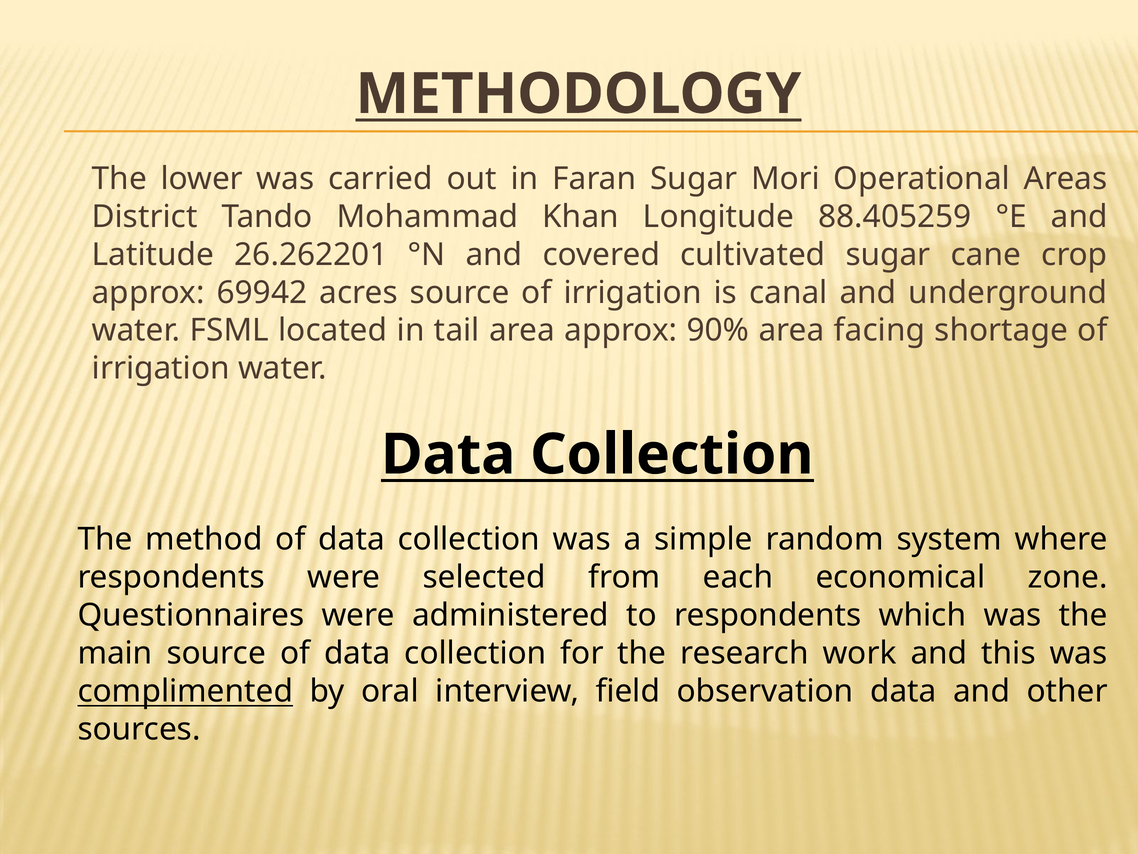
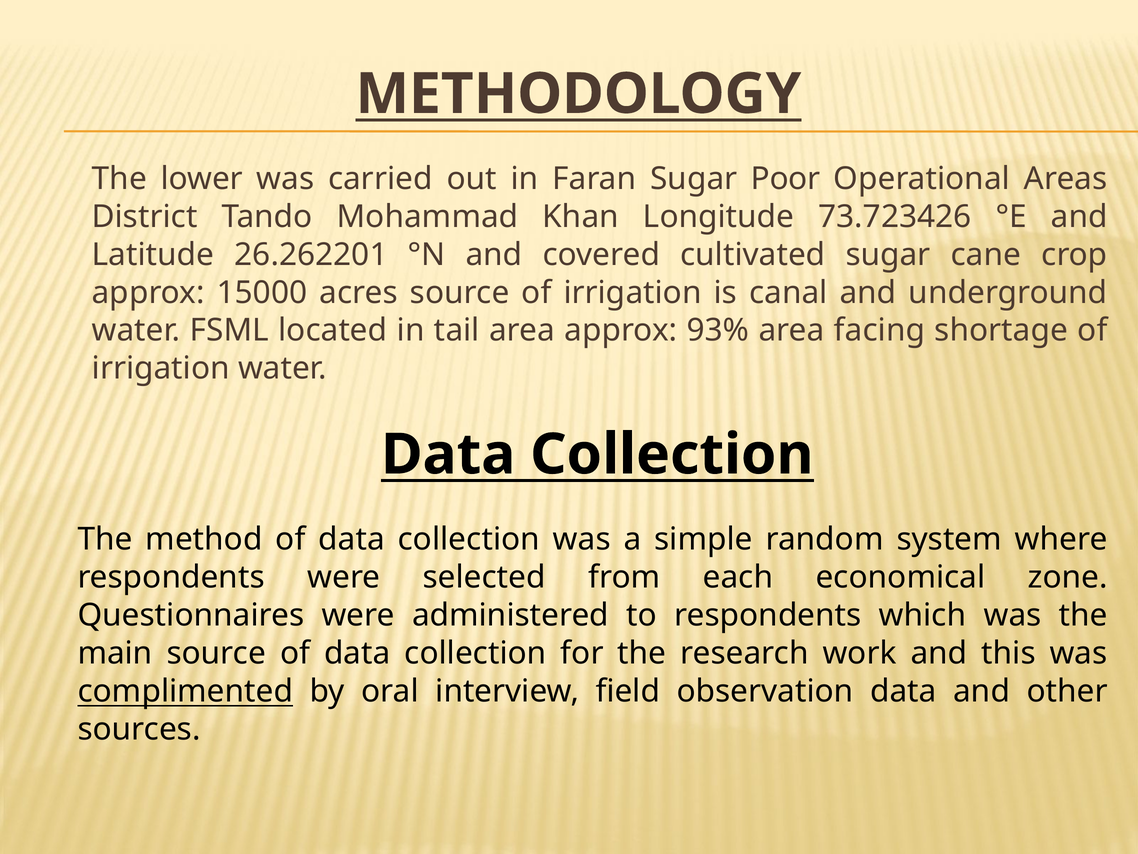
Mori: Mori -> Poor
88.405259: 88.405259 -> 73.723426
69942: 69942 -> 15000
90%: 90% -> 93%
